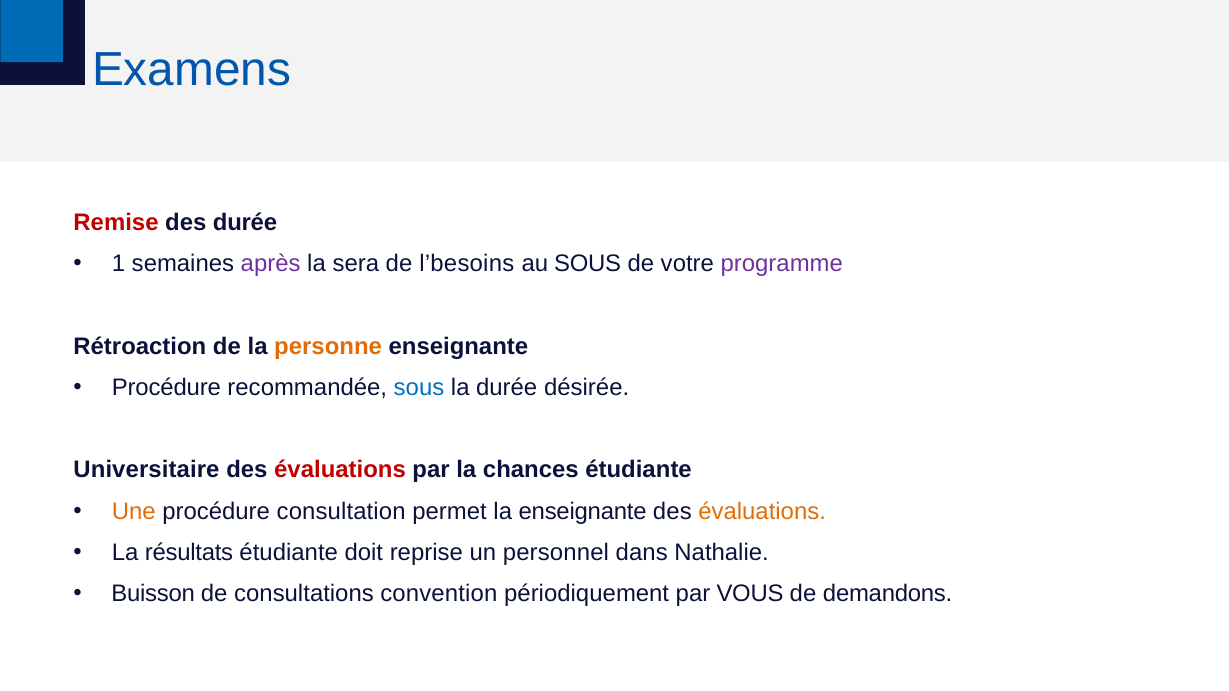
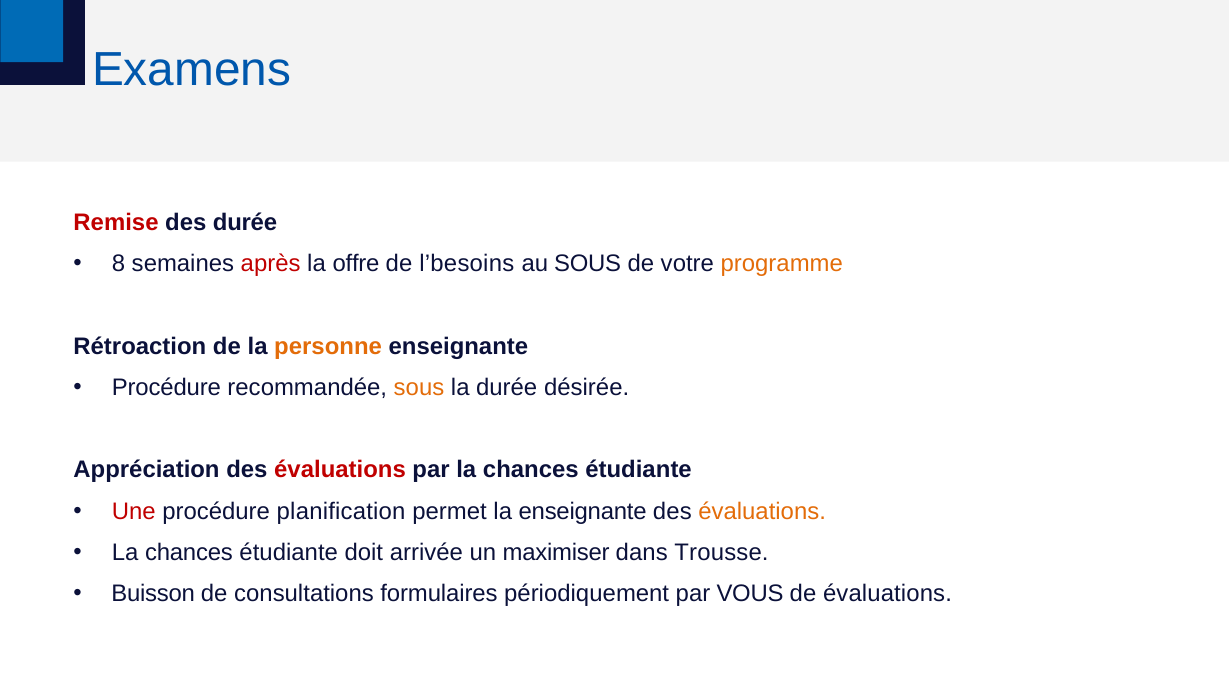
1: 1 -> 8
après colour: purple -> red
sera: sera -> offre
programme colour: purple -> orange
sous at (419, 388) colour: blue -> orange
Universitaire: Universitaire -> Appréciation
Une colour: orange -> red
consultation: consultation -> planification
résultats at (189, 553): résultats -> chances
reprise: reprise -> arrivée
personnel: personnel -> maximiser
Nathalie: Nathalie -> Trousse
convention: convention -> formulaires
de demandons: demandons -> évaluations
